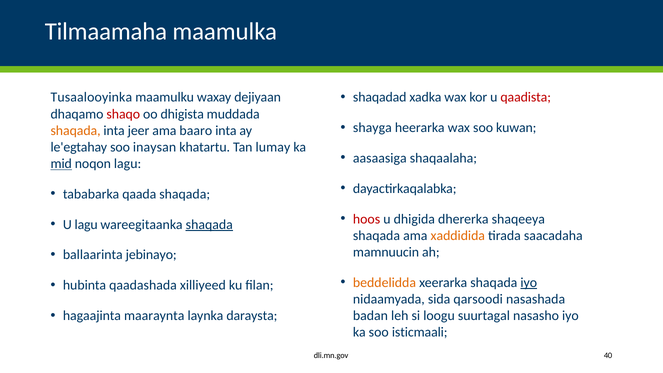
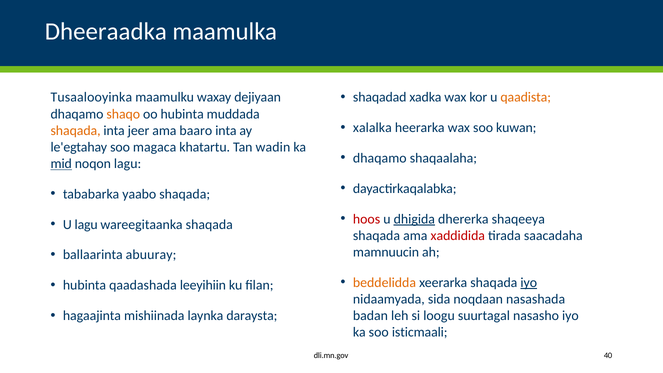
Tilmaamaha: Tilmaamaha -> Dheeraadka
qaadista colour: red -> orange
shaqo colour: red -> orange
oo dhigista: dhigista -> hubinta
shayga: shayga -> xalalka
inaysan: inaysan -> magaca
lumay: lumay -> wadin
aasaasiga at (380, 158): aasaasiga -> dhaqamo
qaada: qaada -> yaabo
dhigida underline: none -> present
shaqada at (209, 225) underline: present -> none
xaddidida colour: orange -> red
jebinayo: jebinayo -> abuuray
xilliyeed: xilliyeed -> leeyihiin
qarsoodi: qarsoodi -> noqdaan
maaraynta: maaraynta -> mishiinada
